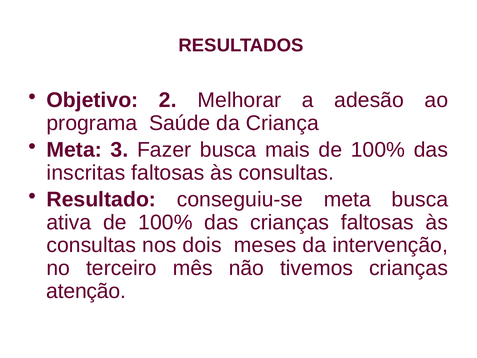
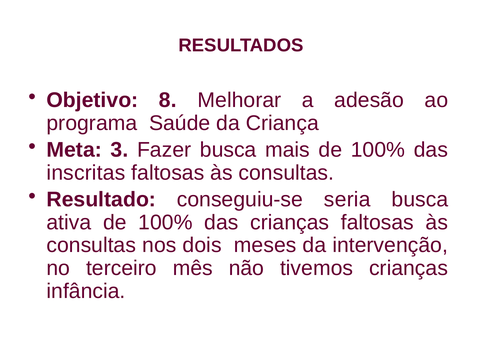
2: 2 -> 8
conseguiu-se meta: meta -> seria
atenção: atenção -> infância
